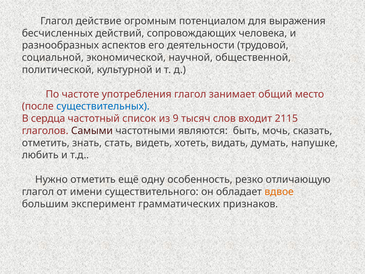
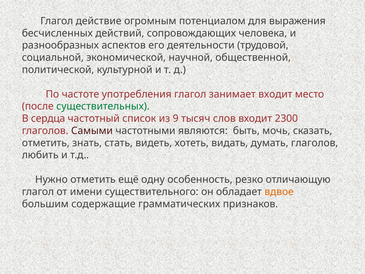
занимает общий: общий -> входит
существительных colour: blue -> green
2115: 2115 -> 2300
думать напушке: напушке -> глаголов
эксперимент: эксперимент -> содержащие
